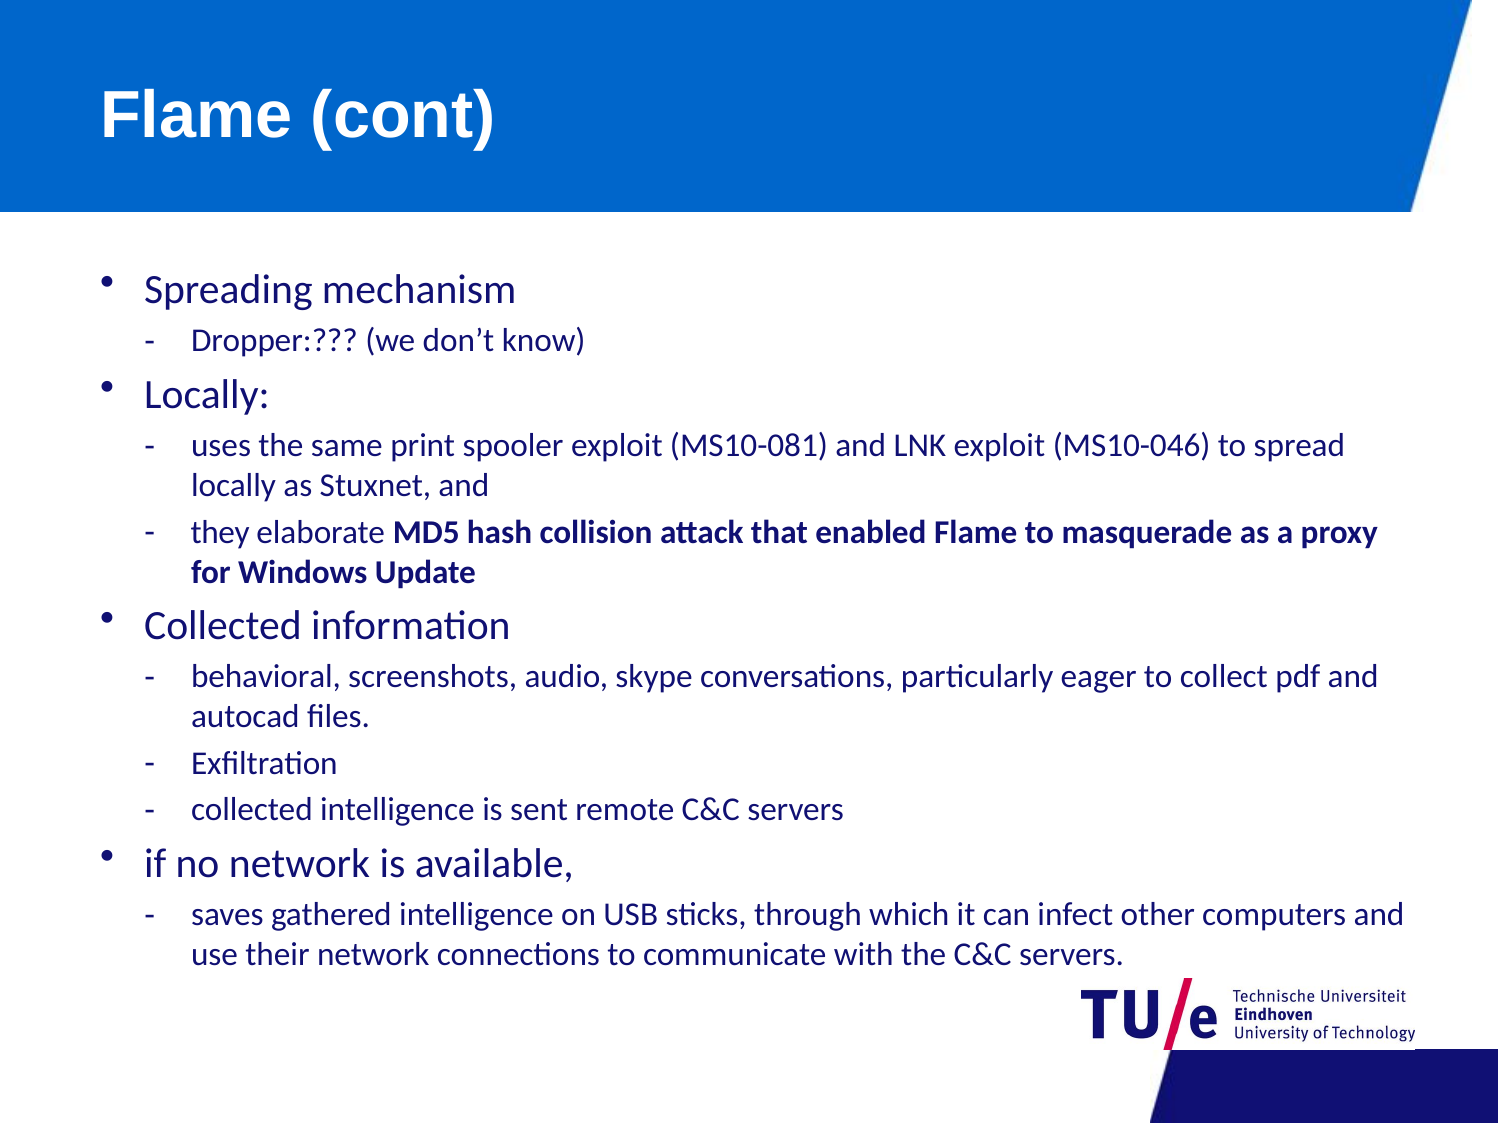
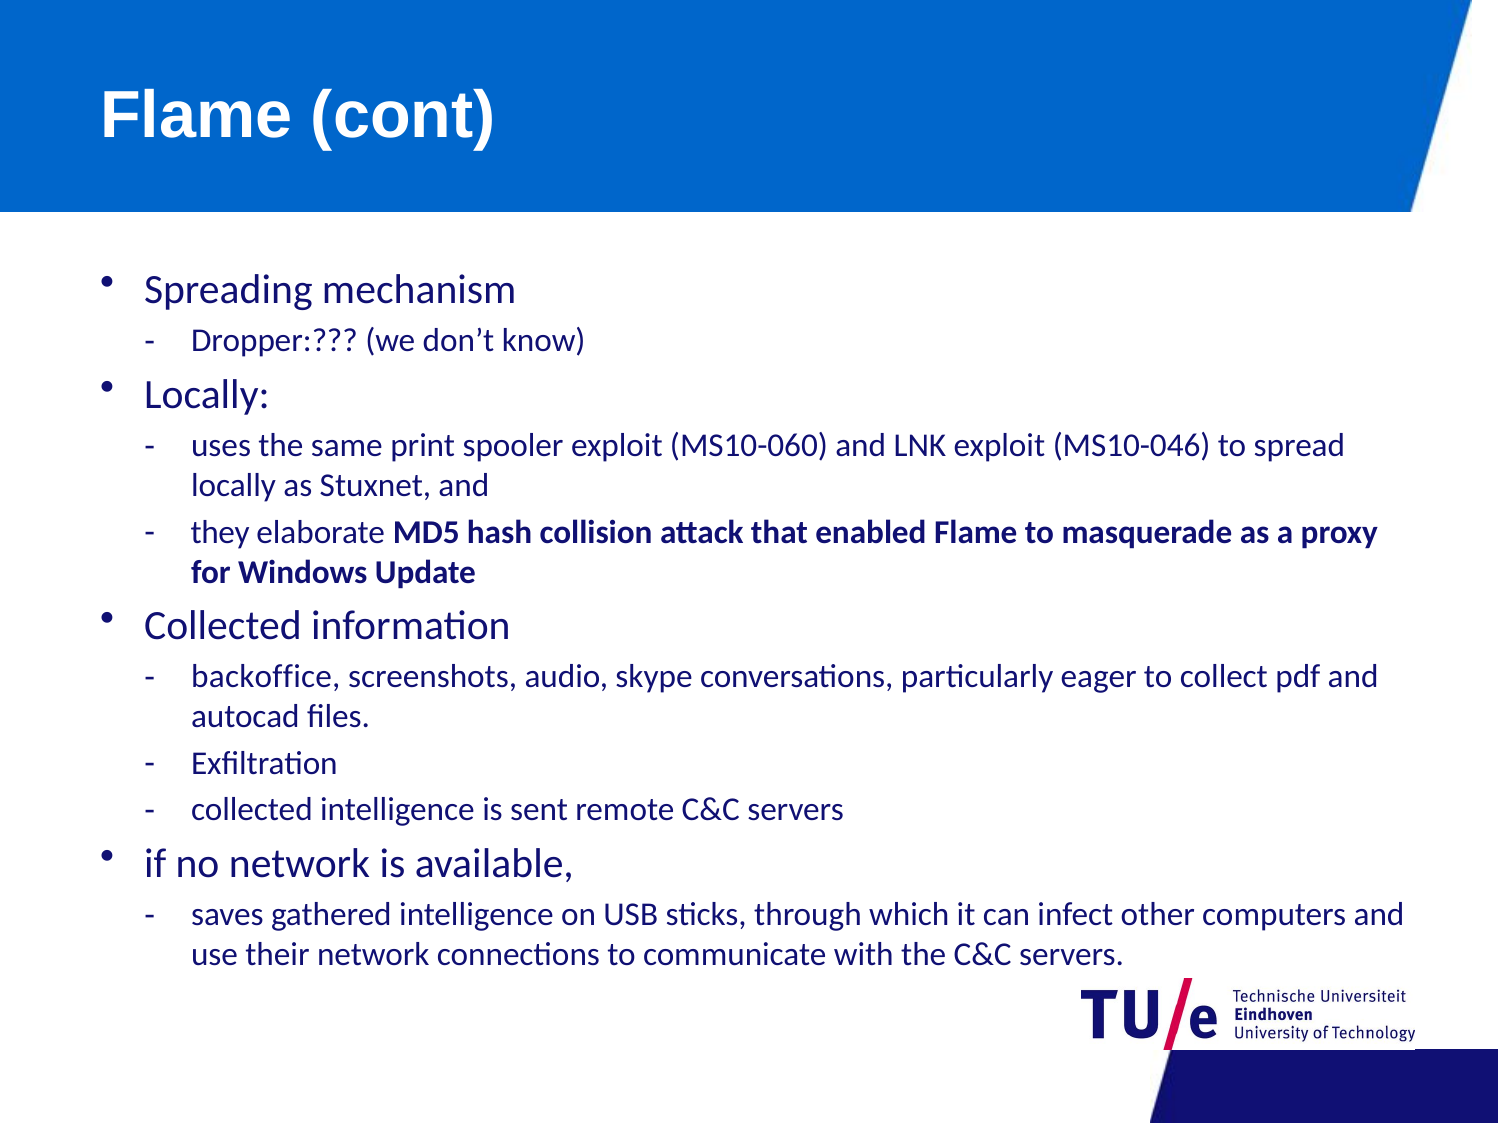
MS10-081: MS10-081 -> MS10-060
behavioral: behavioral -> backoffice
